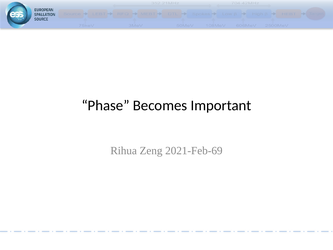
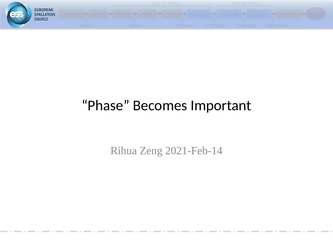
2021-Feb-69: 2021-Feb-69 -> 2021-Feb-14
